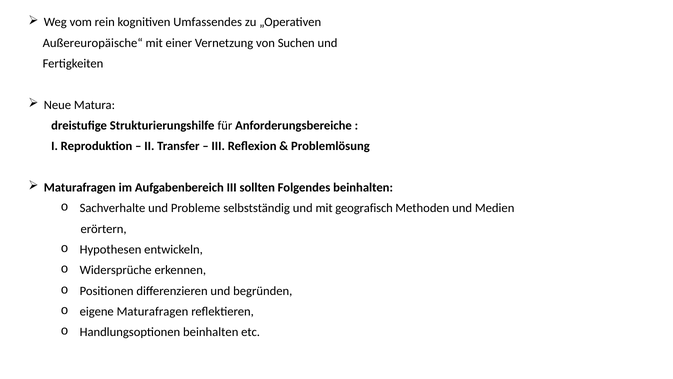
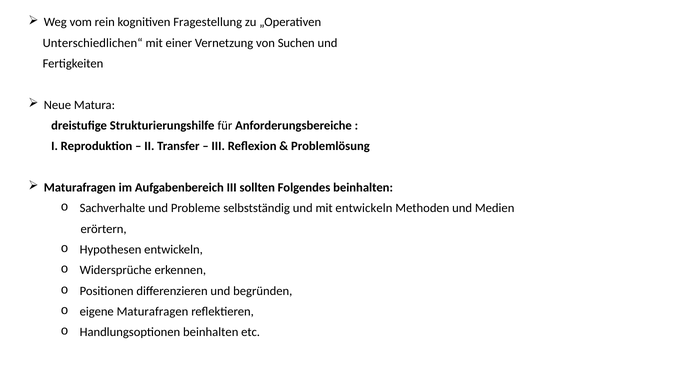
Umfassendes: Umfassendes -> Fragestellung
Außereuropäische“: Außereuropäische“ -> Unterschiedlichen“
mit geografisch: geografisch -> entwickeln
